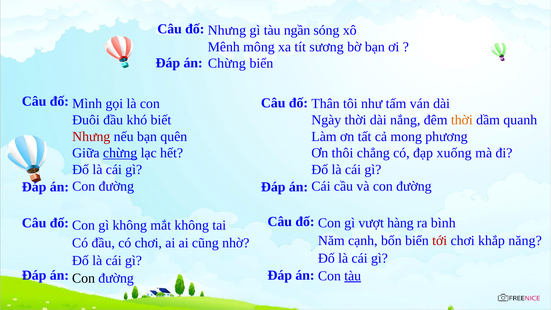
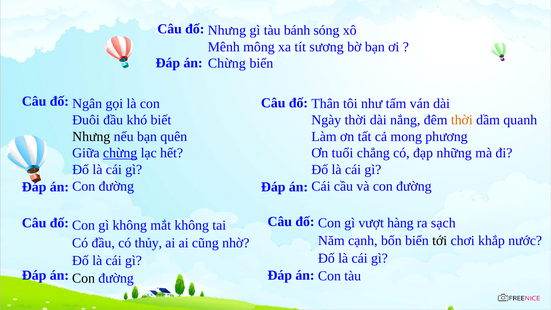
ngần: ngần -> bánh
Mình: Mình -> Ngân
Nhưng at (91, 136) colour: red -> black
thôi: thôi -> tuổi
xuống: xuống -> những
bình: bình -> sạch
tới colour: red -> black
năng: năng -> nước
có chơi: chơi -> thủy
tàu at (353, 276) underline: present -> none
